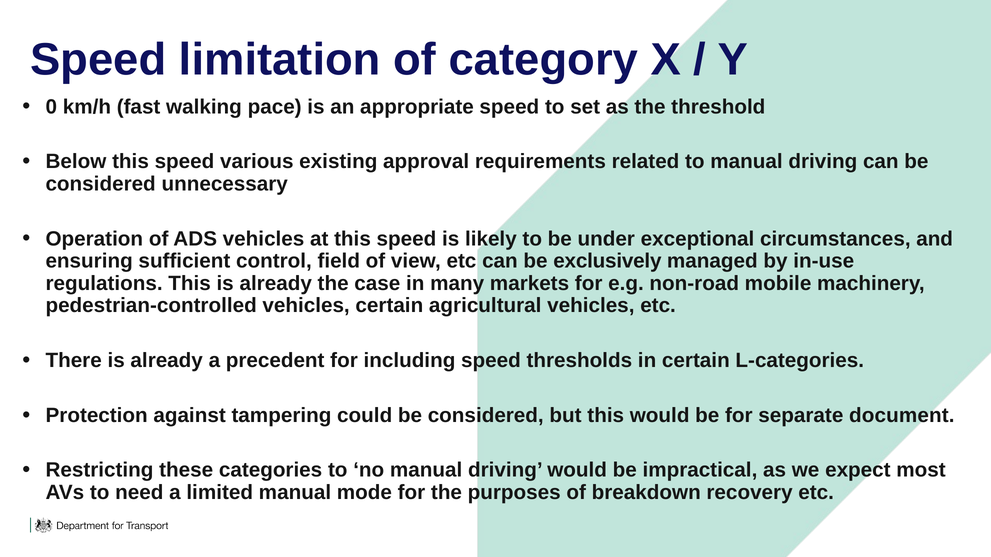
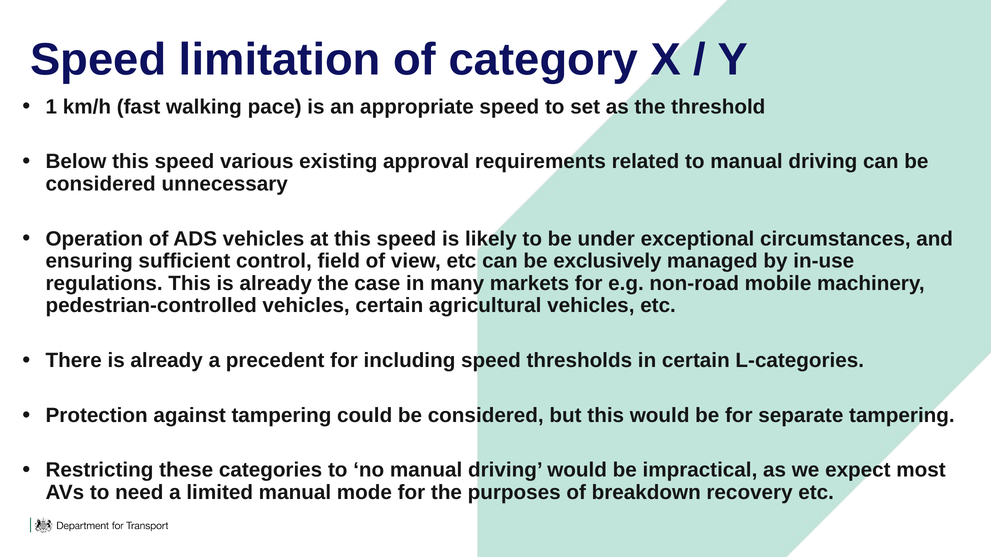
0: 0 -> 1
separate document: document -> tampering
